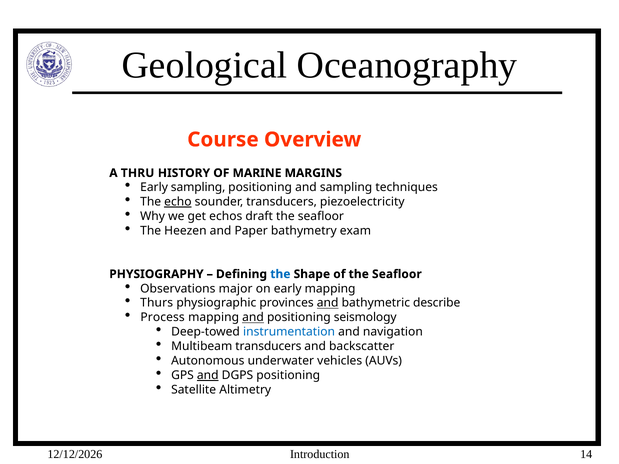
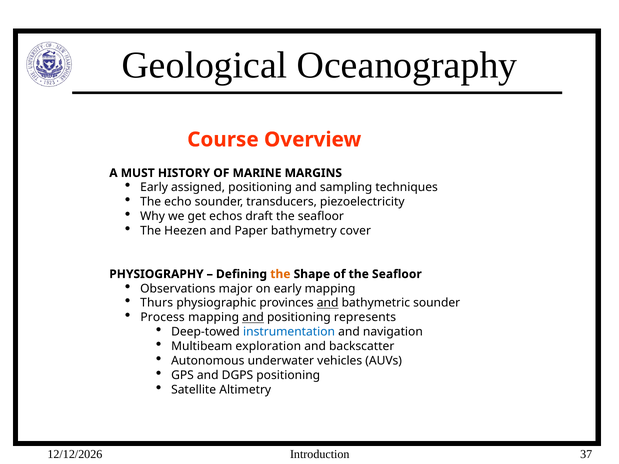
THRU: THRU -> MUST
Early sampling: sampling -> assigned
echo underline: present -> none
exam: exam -> cover
the at (280, 274) colour: blue -> orange
bathymetric describe: describe -> sounder
seismology: seismology -> represents
Multibeam transducers: transducers -> exploration
and at (208, 375) underline: present -> none
14: 14 -> 37
